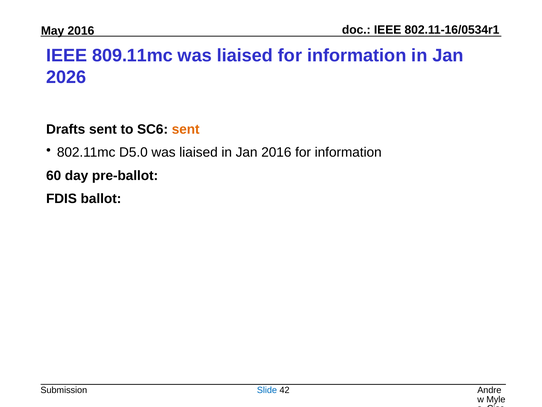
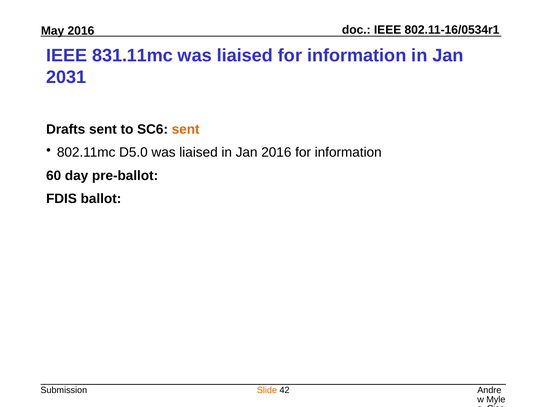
809.11mc: 809.11mc -> 831.11mc
2026: 2026 -> 2031
Slide colour: blue -> orange
